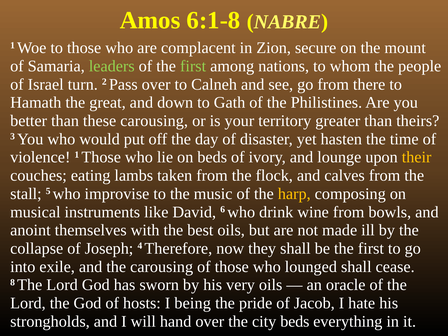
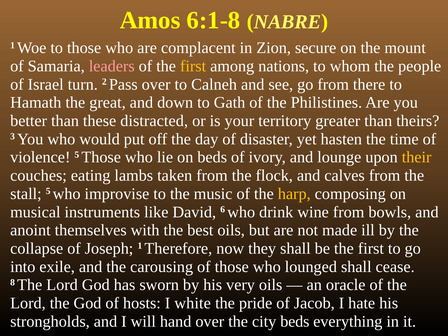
leaders colour: light green -> pink
first at (193, 66) colour: light green -> yellow
these carousing: carousing -> distracted
violence 1: 1 -> 5
Joseph 4: 4 -> 1
being: being -> white
